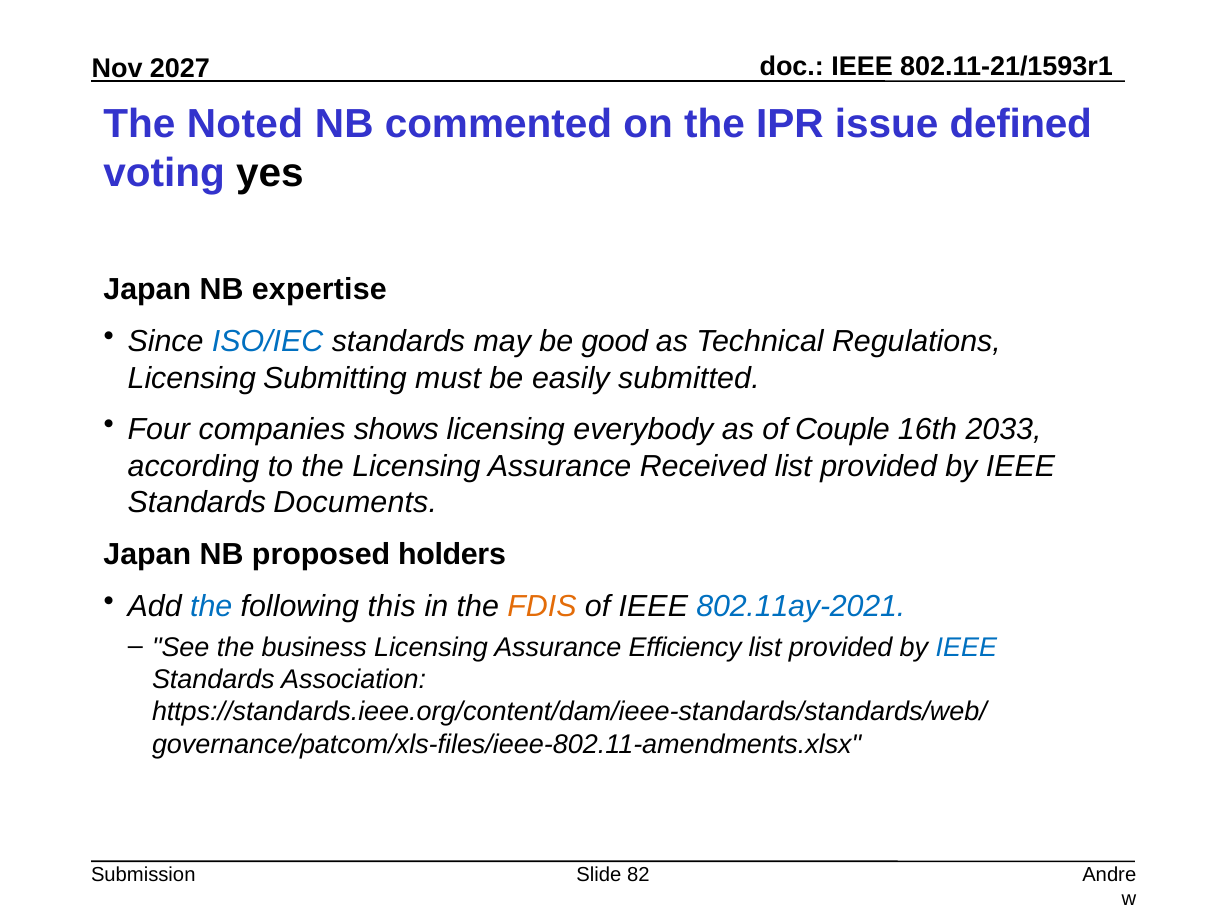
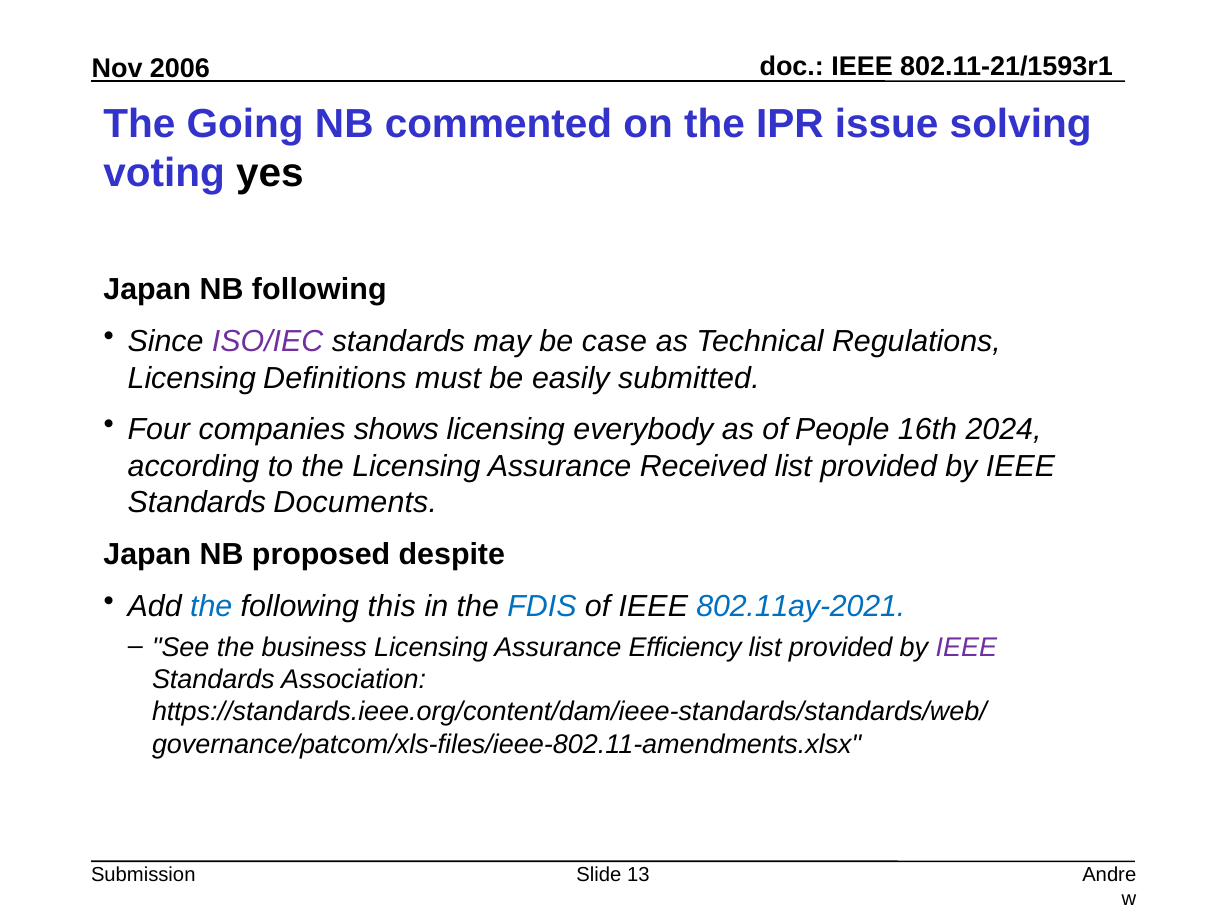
2027: 2027 -> 2006
Noted: Noted -> Going
defined: defined -> solving
NB expertise: expertise -> following
ISO/IEC colour: blue -> purple
good: good -> case
Submitting: Submitting -> Definitions
Couple: Couple -> People
2033: 2033 -> 2024
holders: holders -> despite
FDIS colour: orange -> blue
IEEE at (966, 647) colour: blue -> purple
82: 82 -> 13
